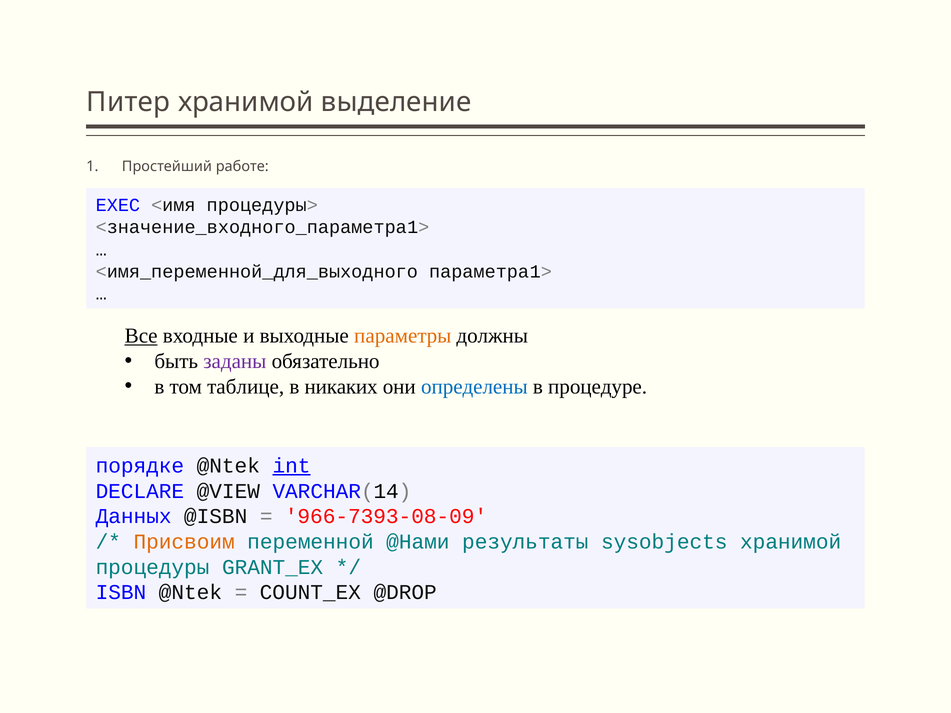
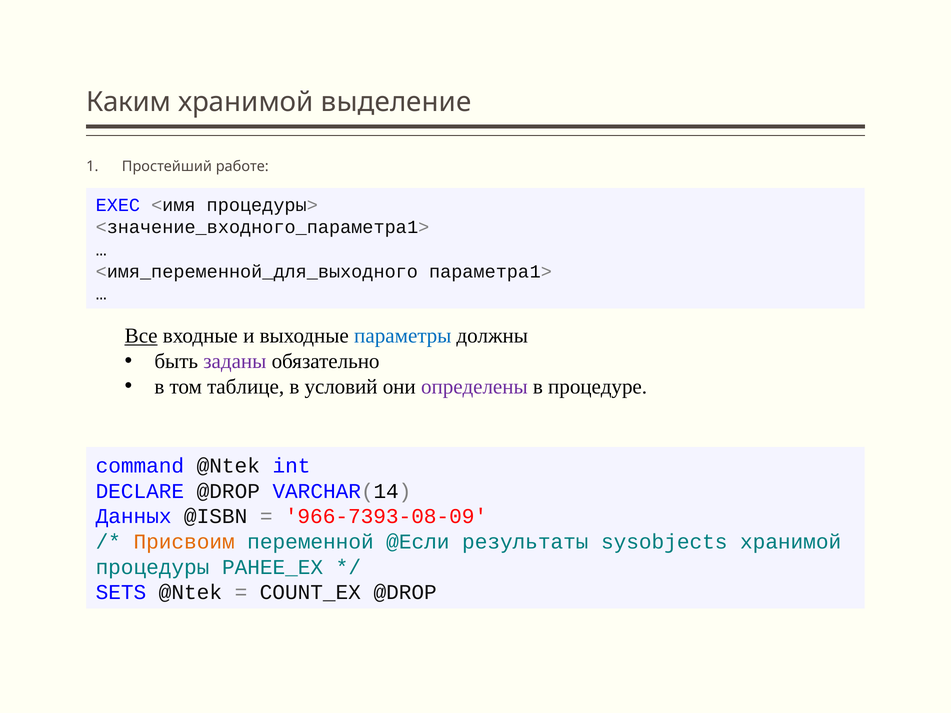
Питер: Питер -> Каким
параметры colour: orange -> blue
никаких: никаких -> условий
определены colour: blue -> purple
порядке: порядке -> command
int underline: present -> none
DECLARE @VIEW: @VIEW -> @DROP
@Нами: @Нами -> @Если
GRANT_EX: GRANT_EX -> РАНЕЕ_EX
ISBN: ISBN -> SETS
